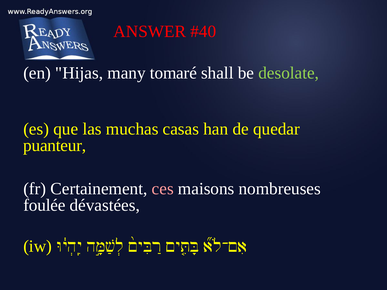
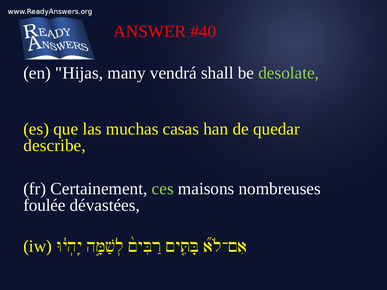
tomaré: tomaré -> vendrá
puanteur: puanteur -> describe
ces colour: pink -> light green
